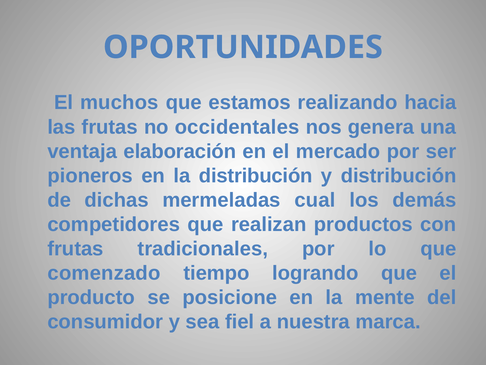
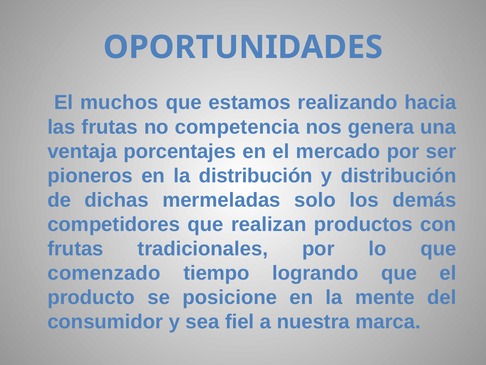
occidentales: occidentales -> competencia
elaboración: elaboración -> porcentajes
cual: cual -> solo
